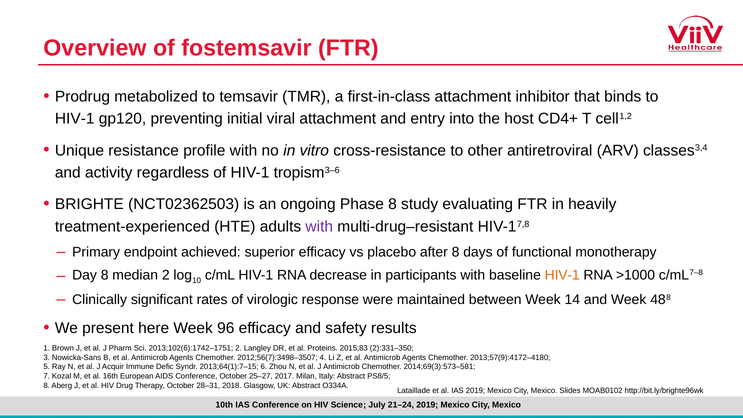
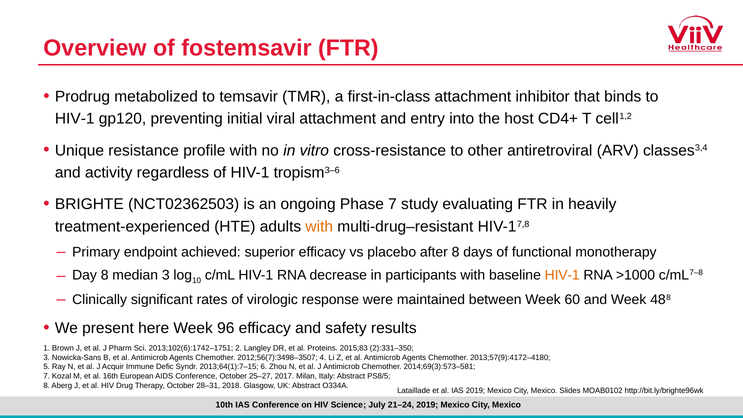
Phase 8: 8 -> 7
with at (319, 227) colour: purple -> orange
median 2: 2 -> 3
14: 14 -> 60
